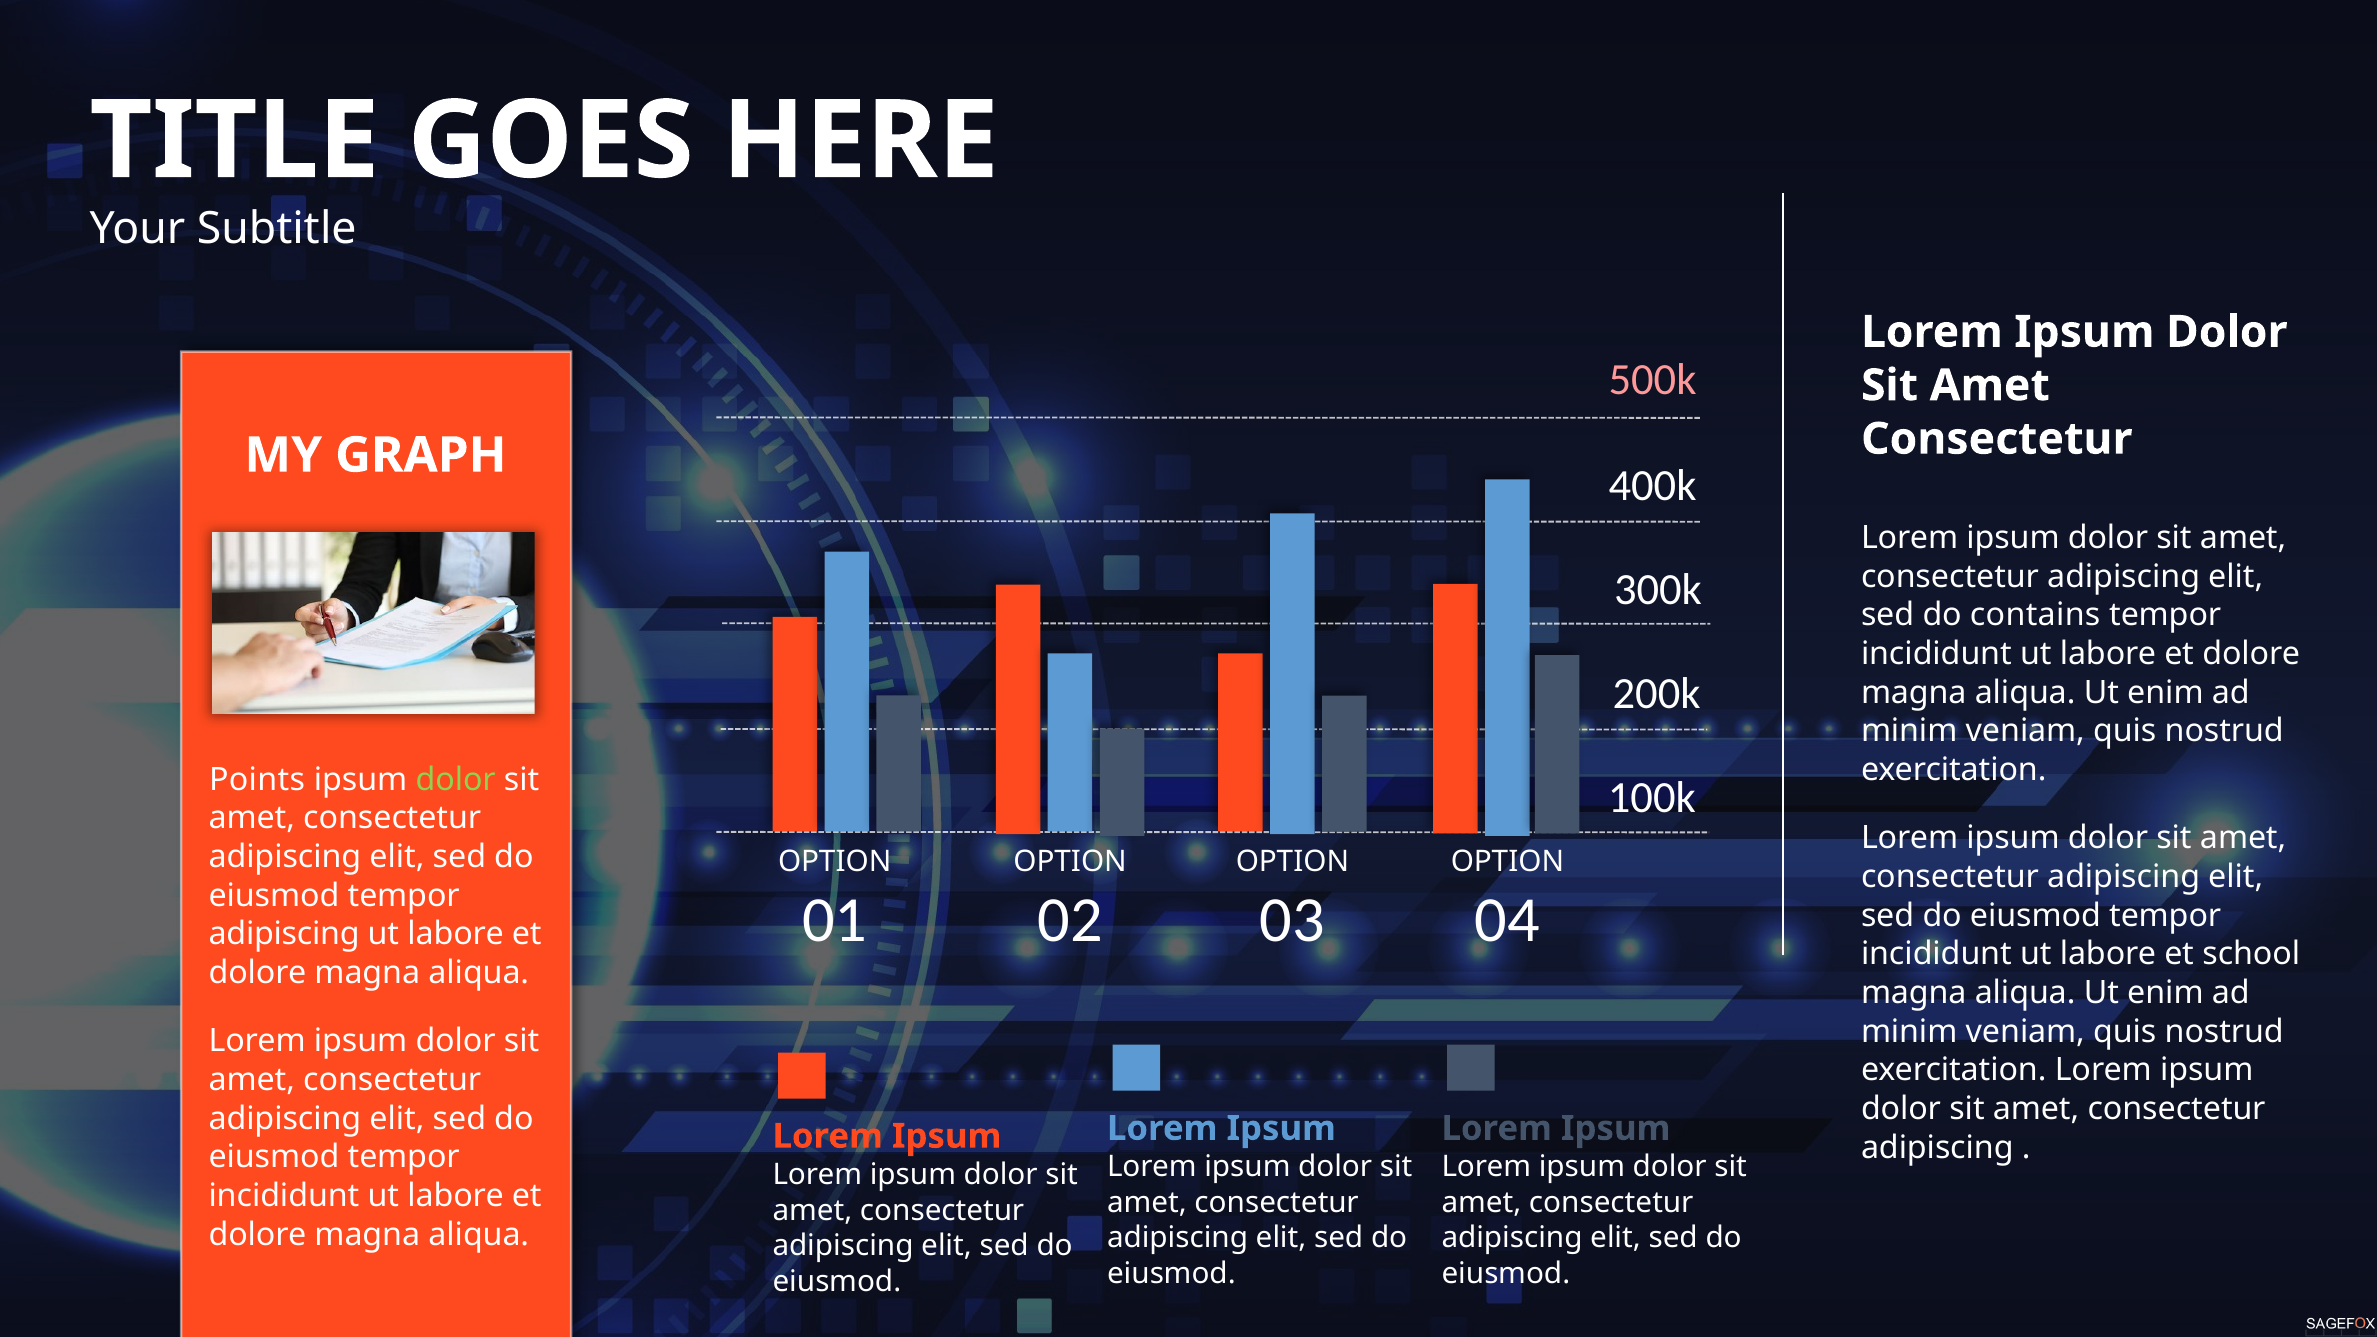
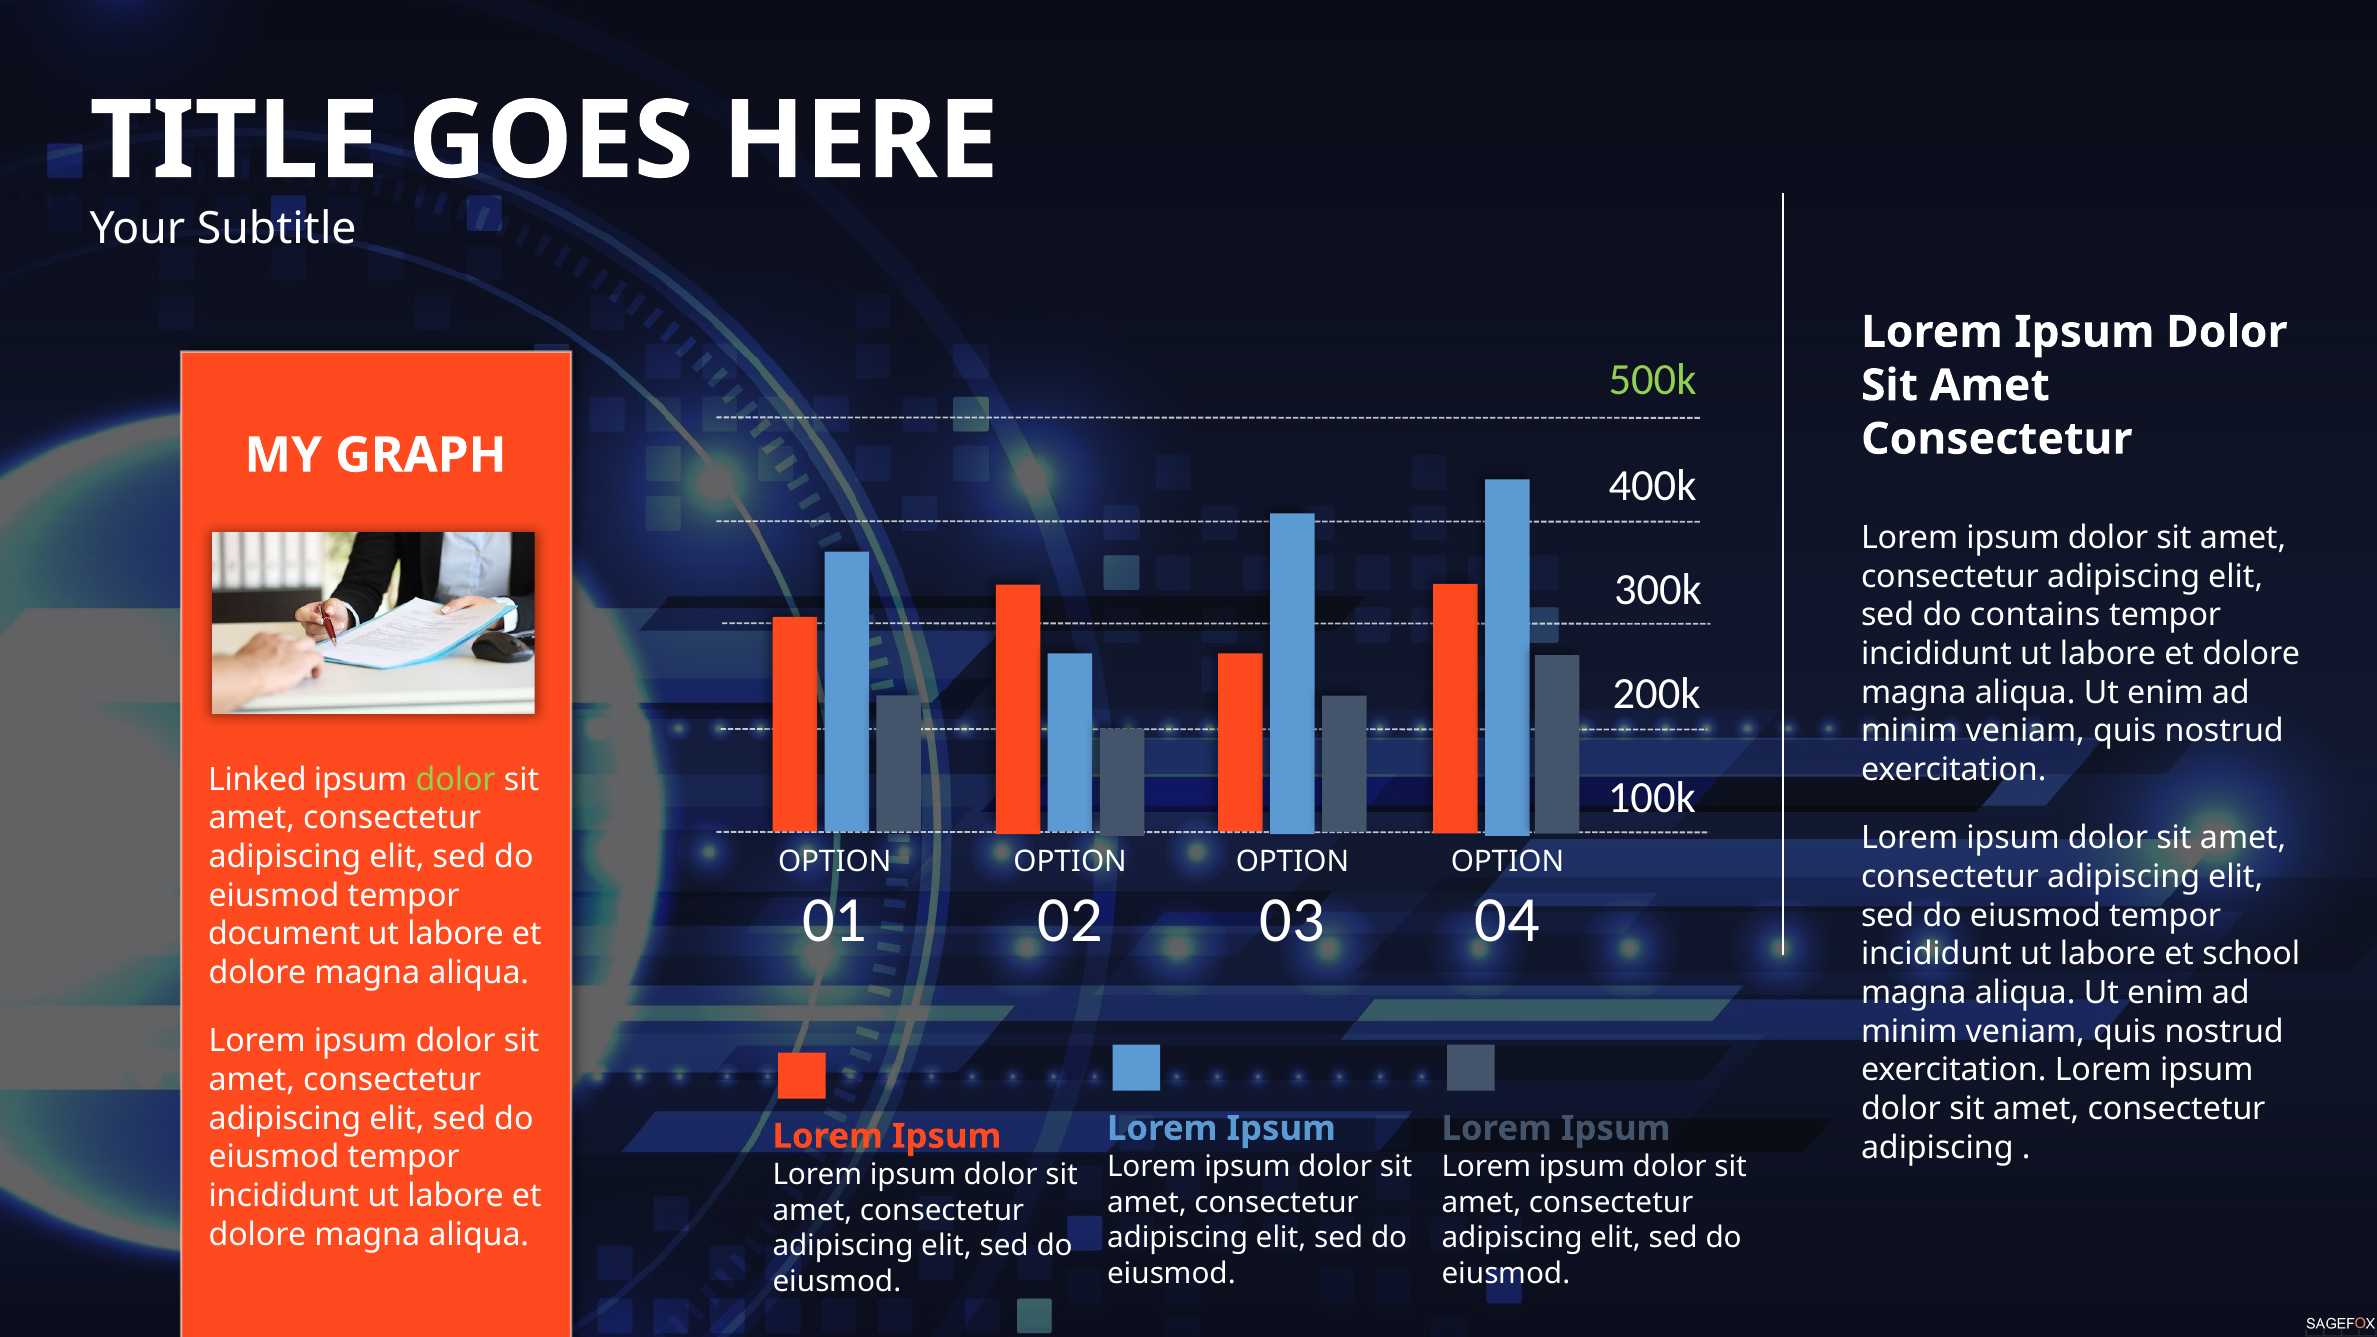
500k colour: pink -> light green
Points: Points -> Linked
adipiscing at (284, 934): adipiscing -> document
